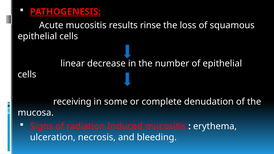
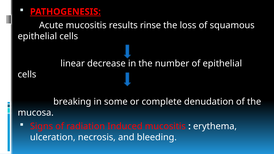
receiving: receiving -> breaking
